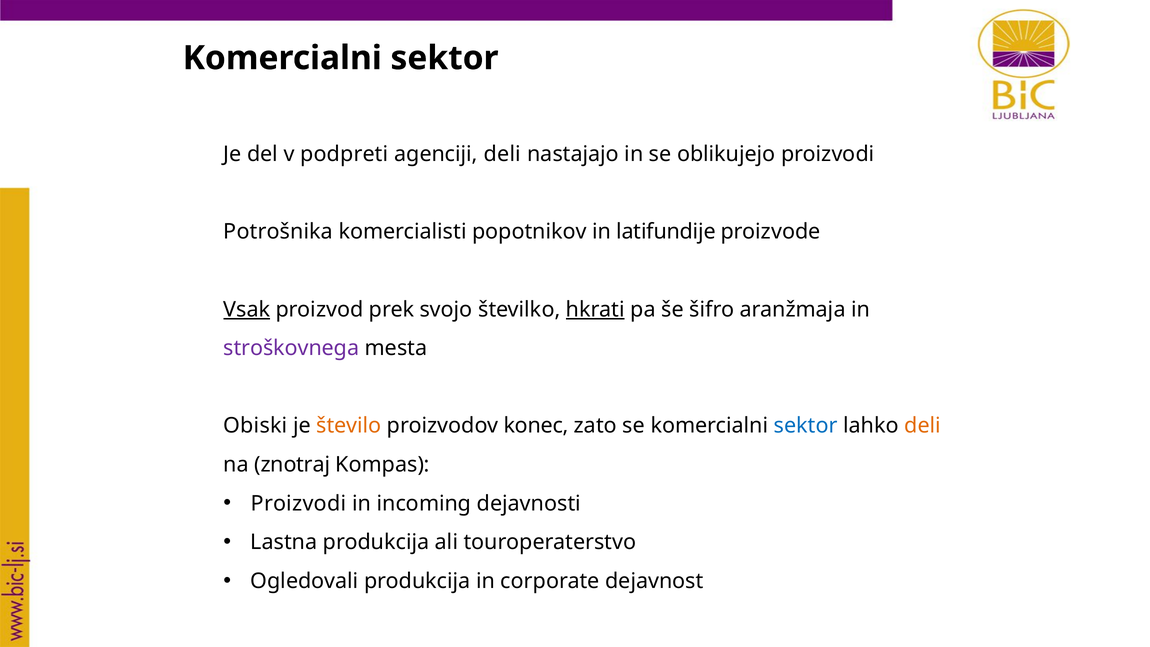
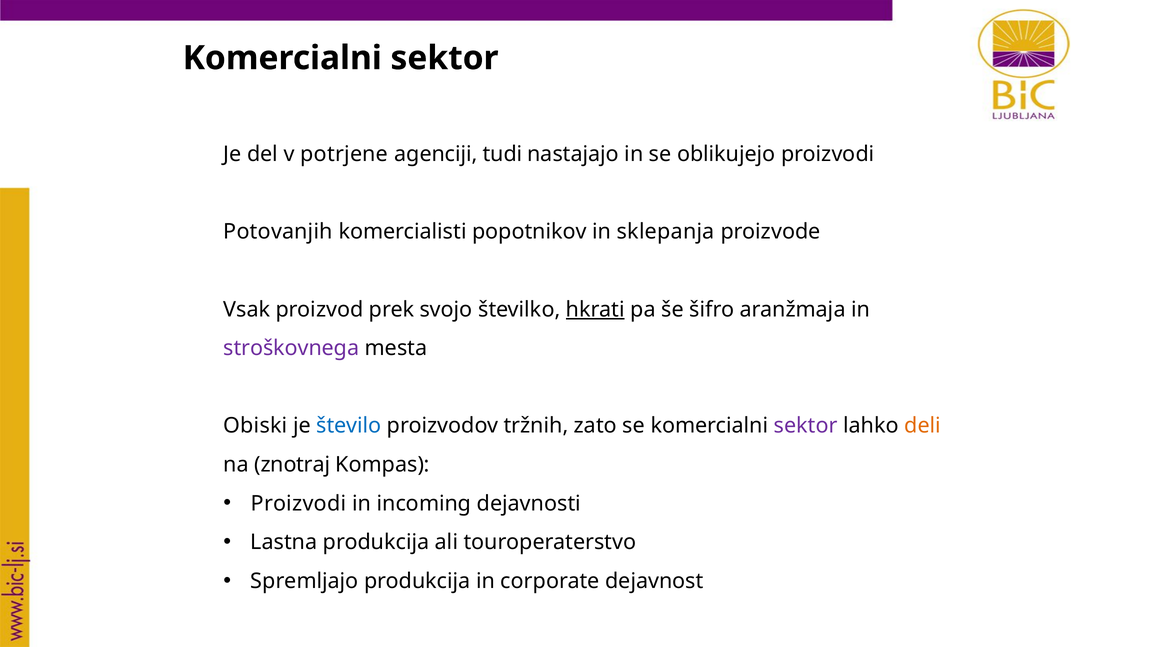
podpreti: podpreti -> potrjene
agenciji deli: deli -> tudi
Potrošnika: Potrošnika -> Potovanjih
latifundije: latifundije -> sklepanja
Vsak underline: present -> none
število colour: orange -> blue
konec: konec -> tržnih
sektor at (806, 426) colour: blue -> purple
Ogledovali: Ogledovali -> Spremljajo
